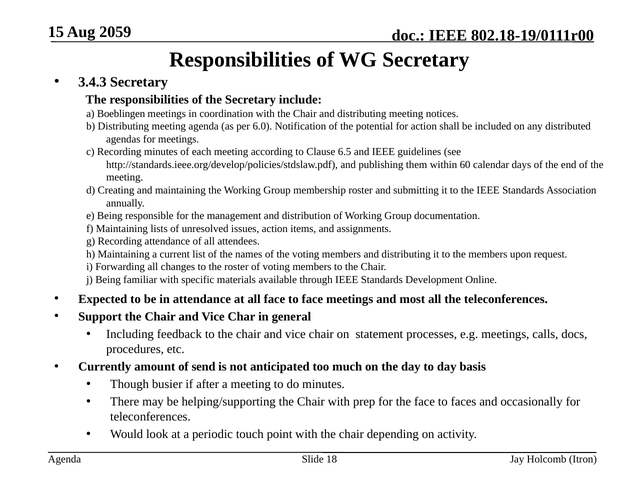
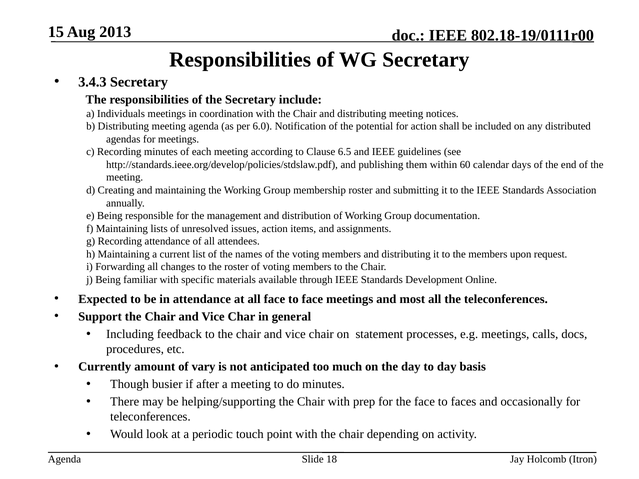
2059: 2059 -> 2013
Boeblingen: Boeblingen -> Individuals
send: send -> vary
